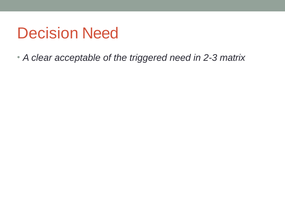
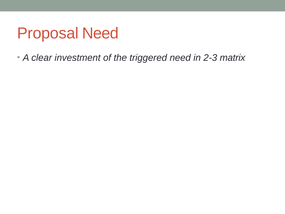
Decision: Decision -> Proposal
acceptable: acceptable -> investment
